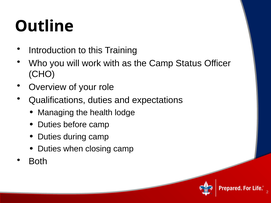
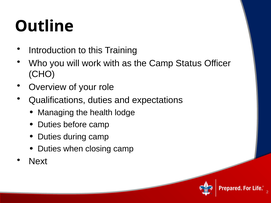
Both: Both -> Next
